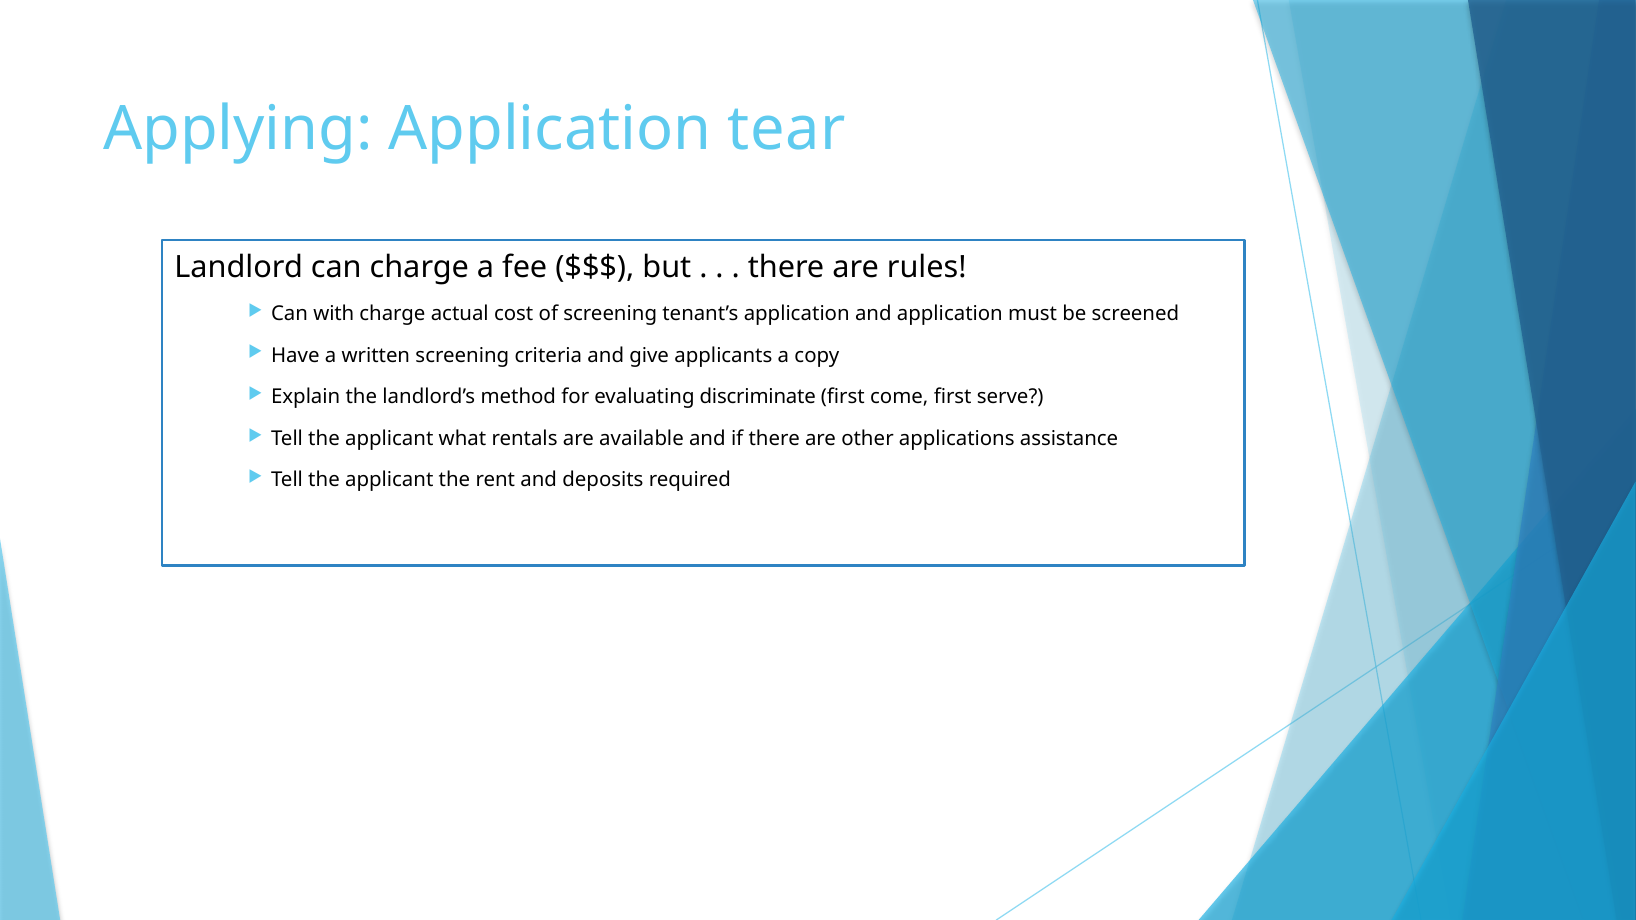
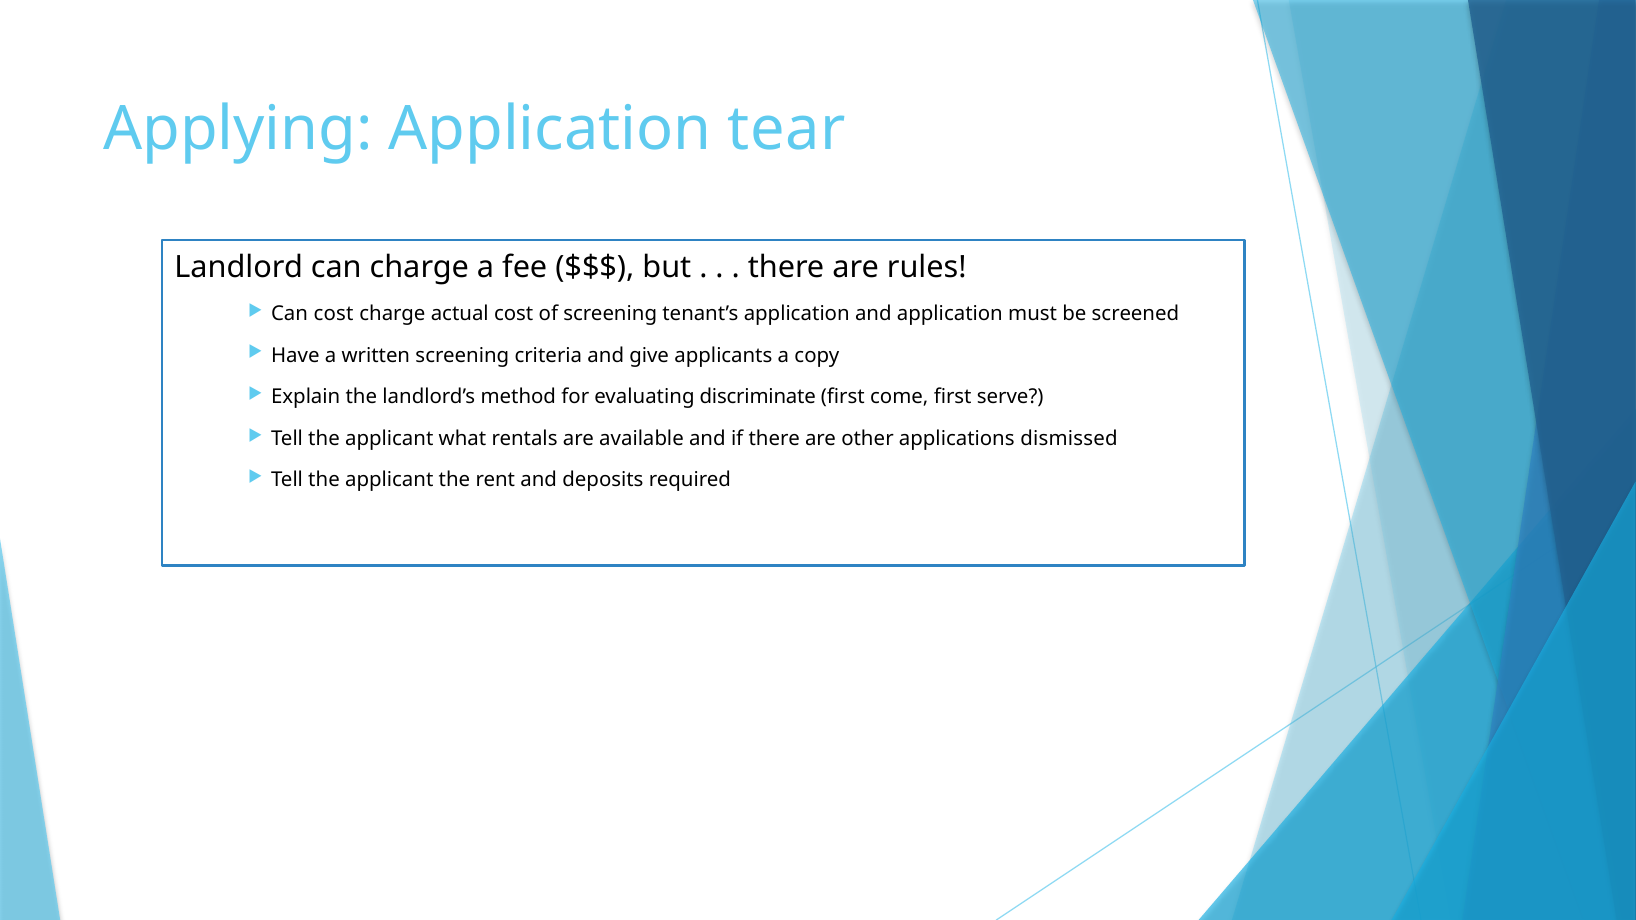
Can with: with -> cost
assistance: assistance -> dismissed
